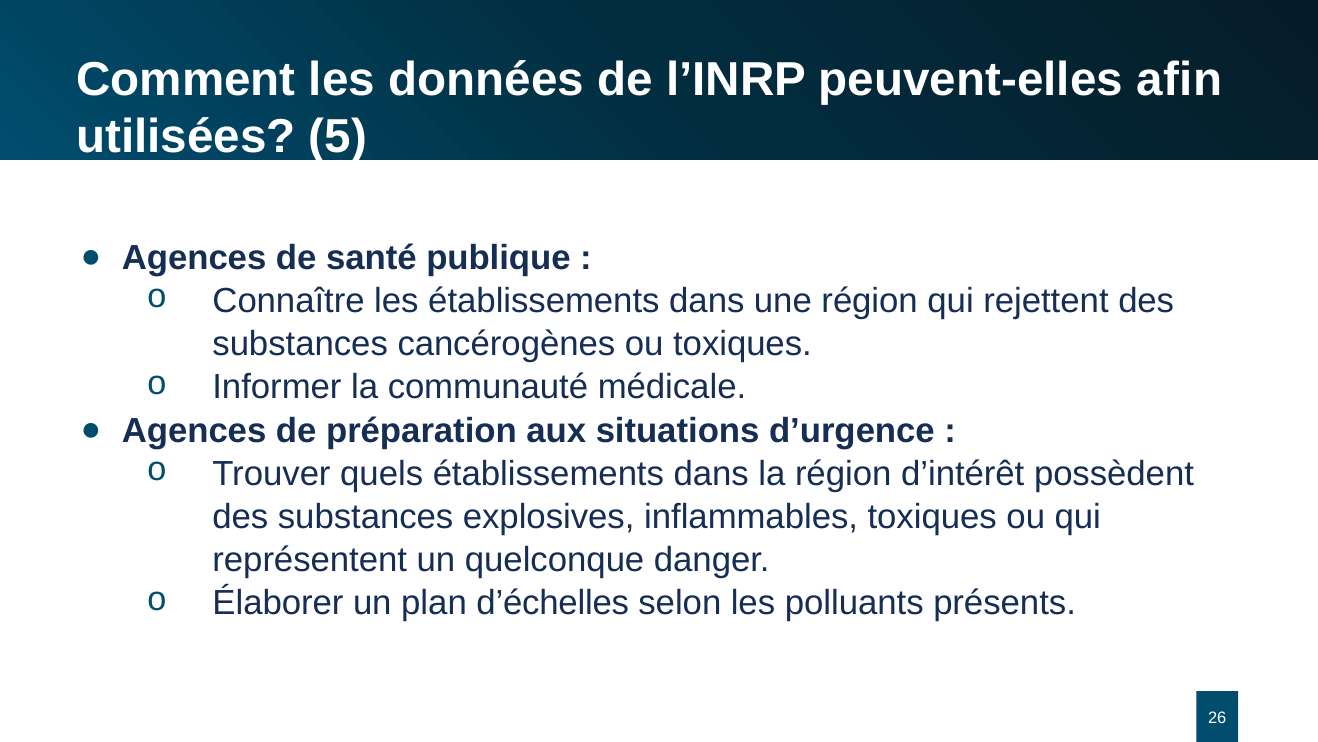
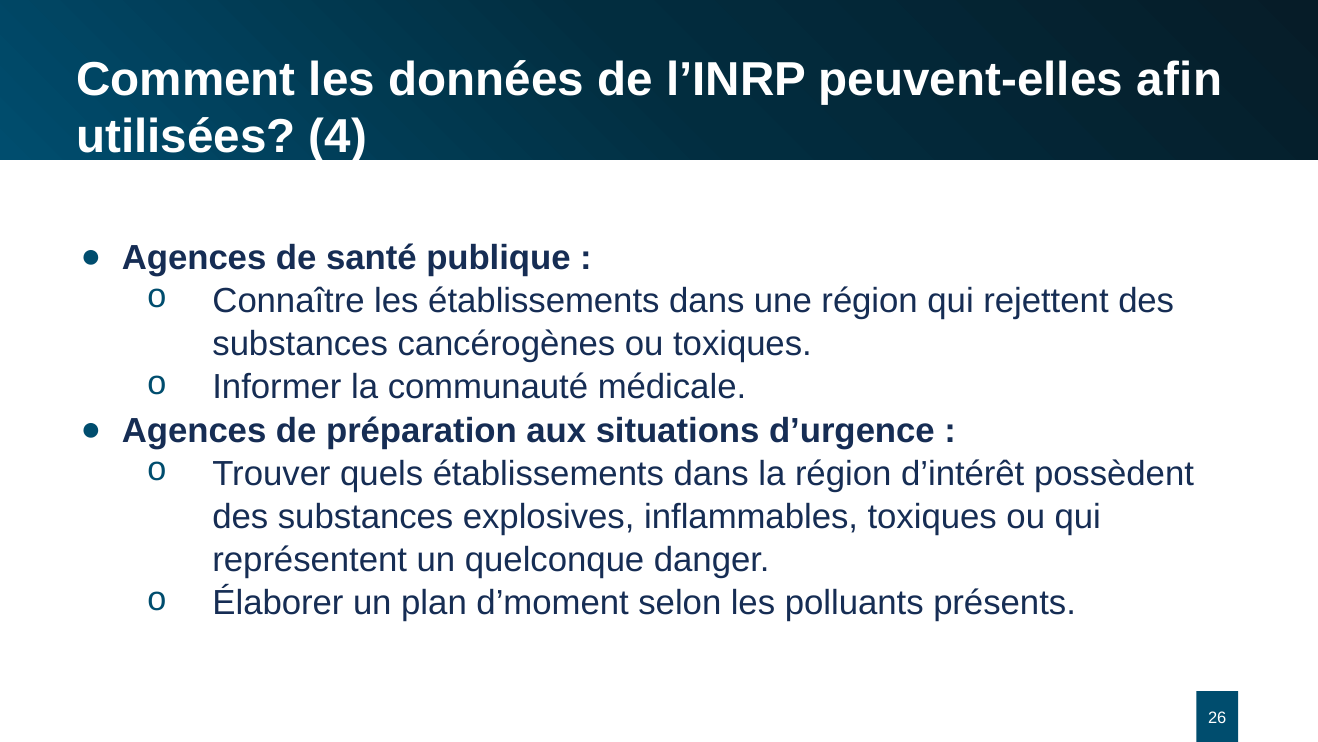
5: 5 -> 4
d’échelles: d’échelles -> d’moment
